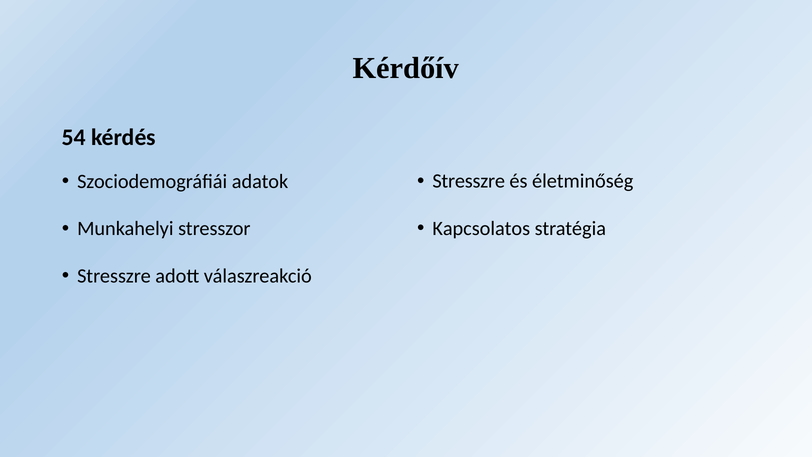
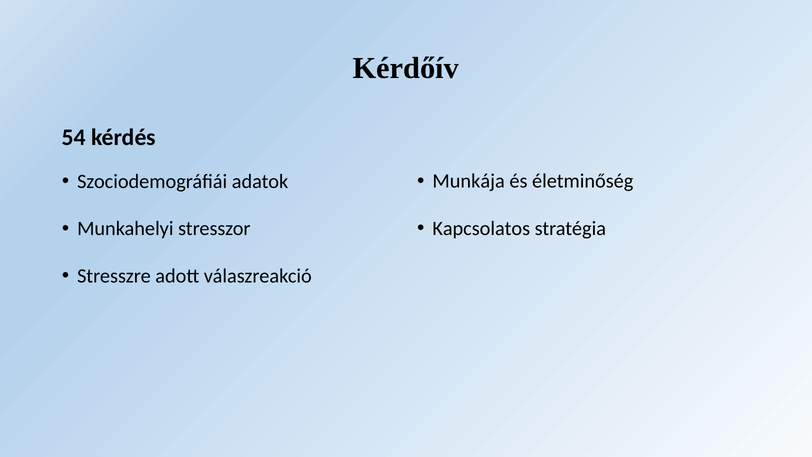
Stresszre at (469, 181): Stresszre -> Munkája
